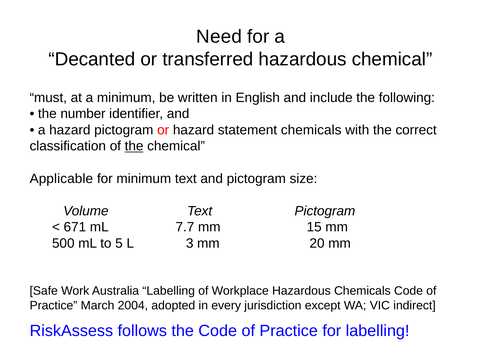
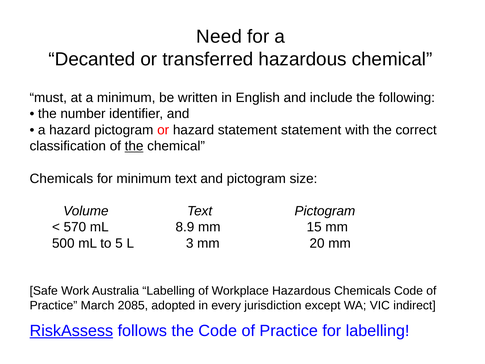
statement chemicals: chemicals -> statement
Applicable at (61, 178): Applicable -> Chemicals
671: 671 -> 570
7.7: 7.7 -> 8.9
2004: 2004 -> 2085
RiskAssess underline: none -> present
